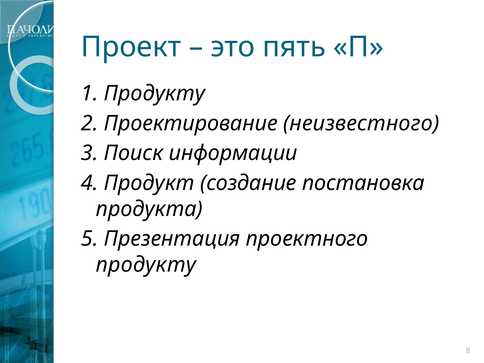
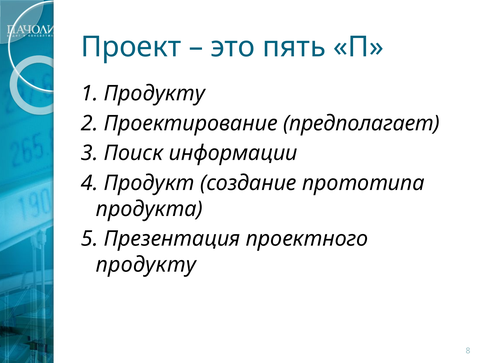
неизвестного: неизвестного -> предполагает
постановка: постановка -> прототипа
